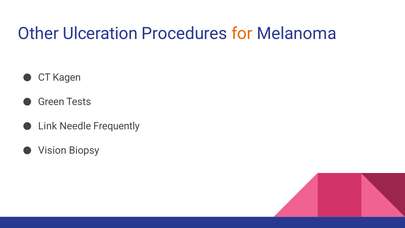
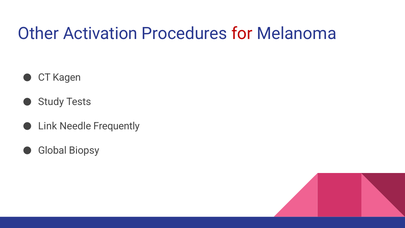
Ulceration: Ulceration -> Activation
for colour: orange -> red
Green: Green -> Study
Vision: Vision -> Global
